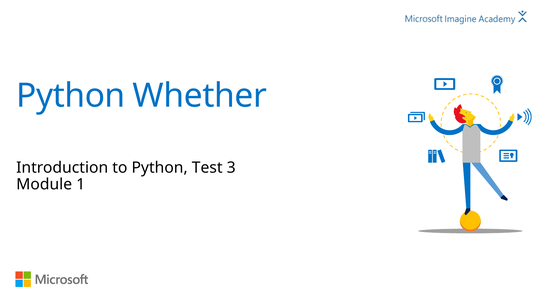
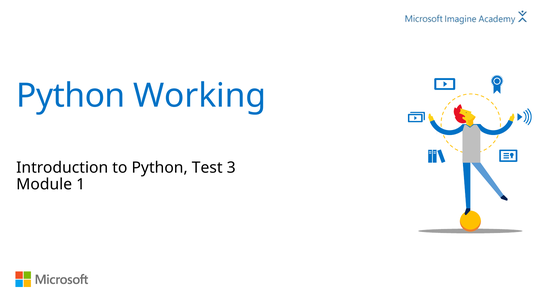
Whether: Whether -> Working
